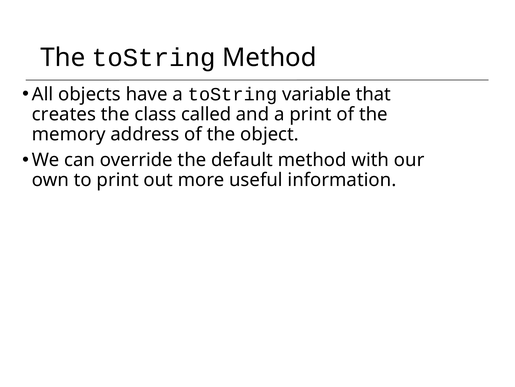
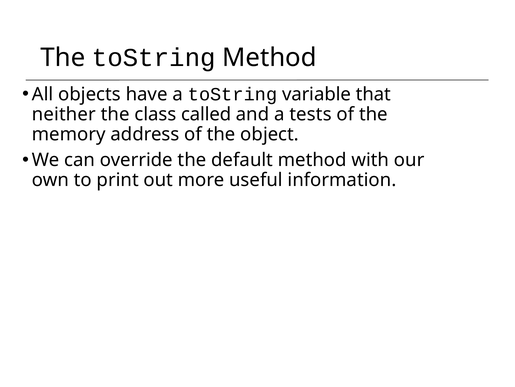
creates: creates -> neither
a print: print -> tests
